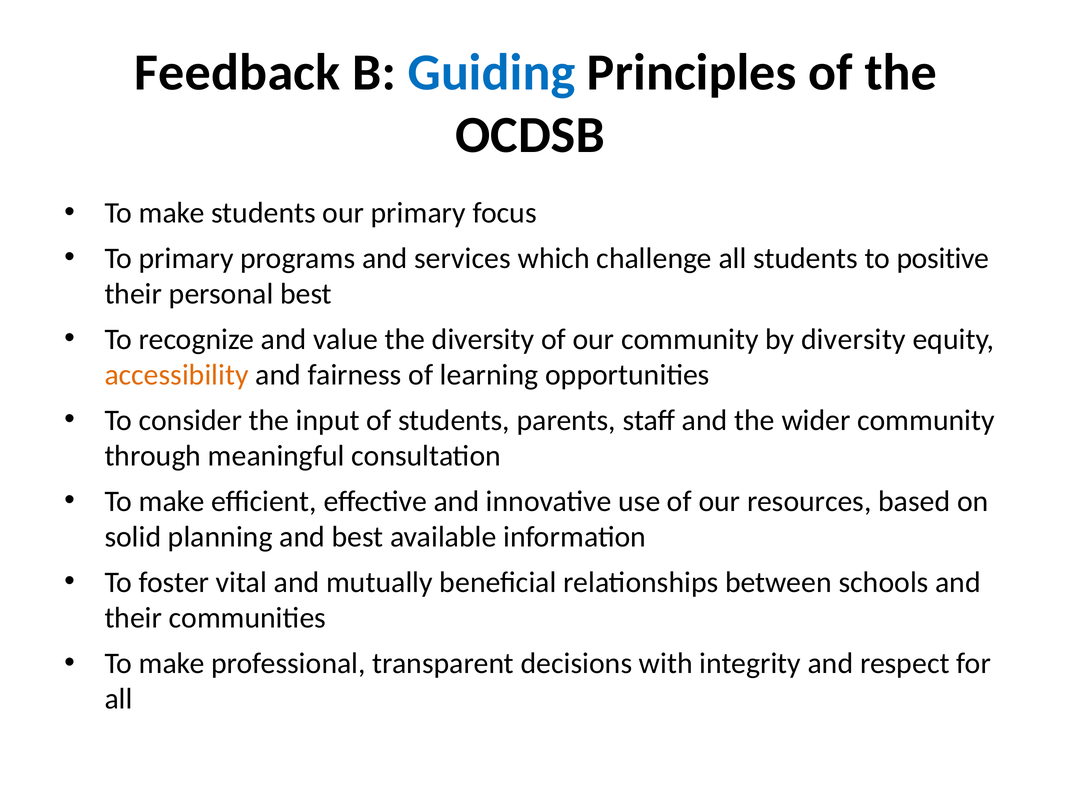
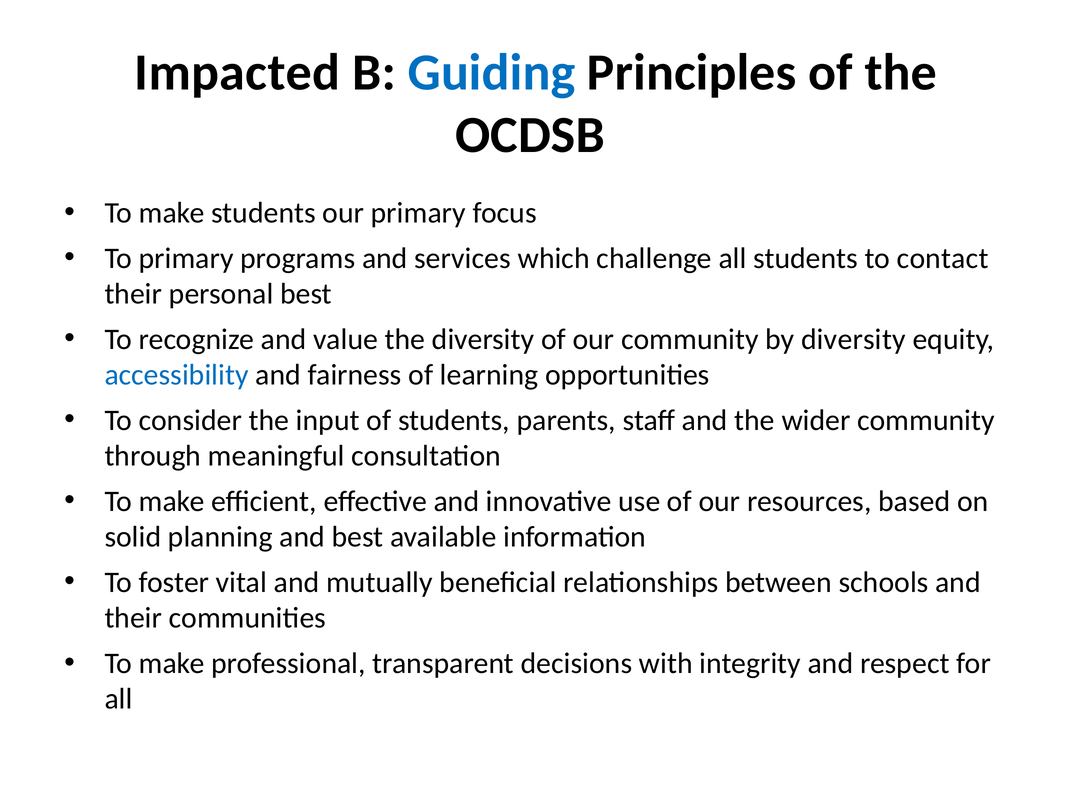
Feedback: Feedback -> Impacted
positive: positive -> contact
accessibility colour: orange -> blue
